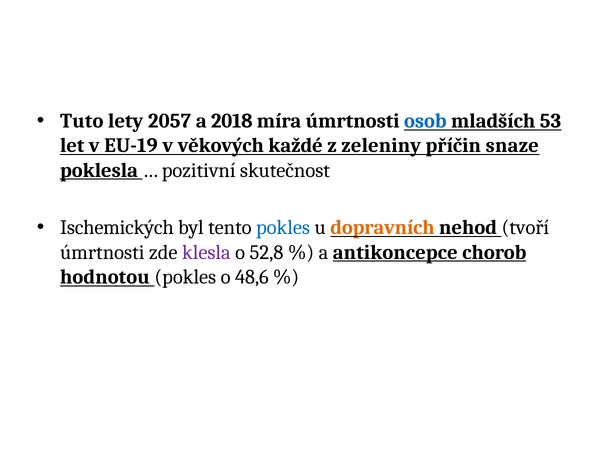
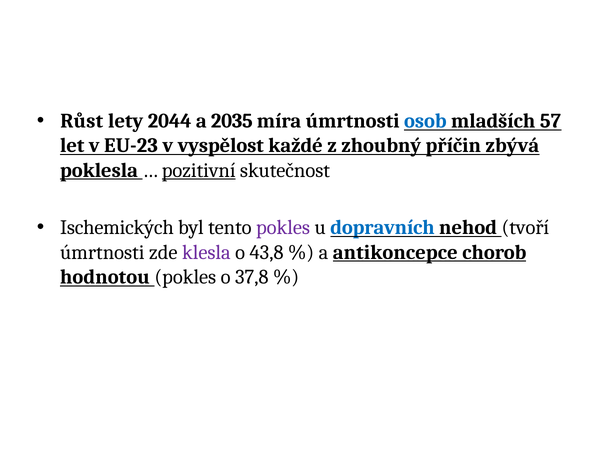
Tuto: Tuto -> Růst
2057: 2057 -> 2044
2018: 2018 -> 2035
53: 53 -> 57
EU-19: EU-19 -> EU-23
věkových: věkových -> vyspělost
zeleniny: zeleniny -> zhoubný
snaze: snaze -> zbývá
pozitivní underline: none -> present
pokles at (283, 228) colour: blue -> purple
dopravních colour: orange -> blue
52,8: 52,8 -> 43,8
48,6: 48,6 -> 37,8
